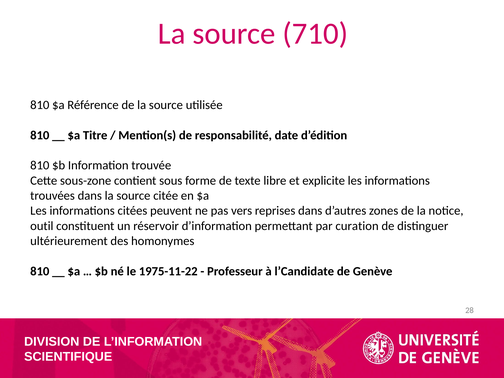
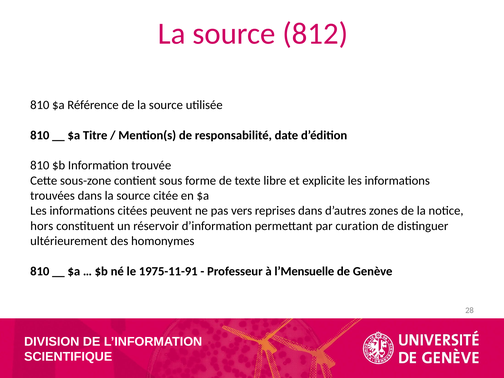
710: 710 -> 812
outil: outil -> hors
1975-11-22: 1975-11-22 -> 1975-11-91
l’Candidate: l’Candidate -> l’Mensuelle
